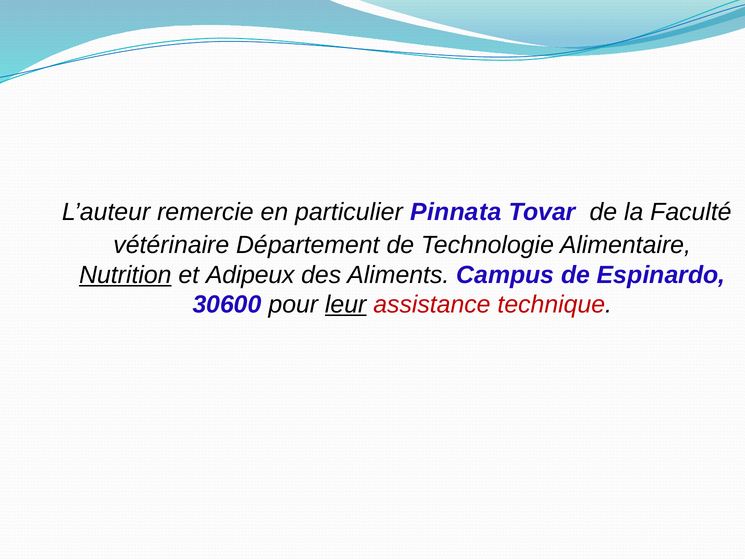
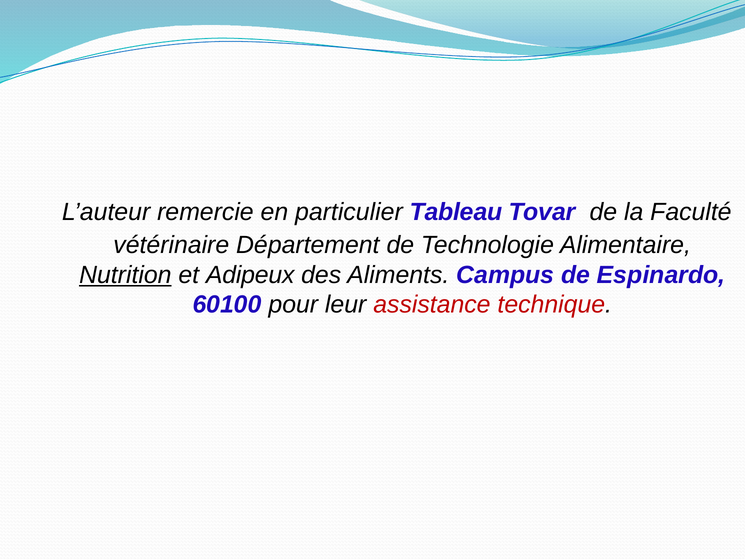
Pinnata: Pinnata -> Tableau
30600: 30600 -> 60100
leur underline: present -> none
